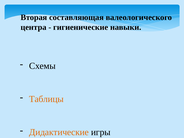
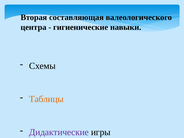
Дидактические colour: orange -> purple
